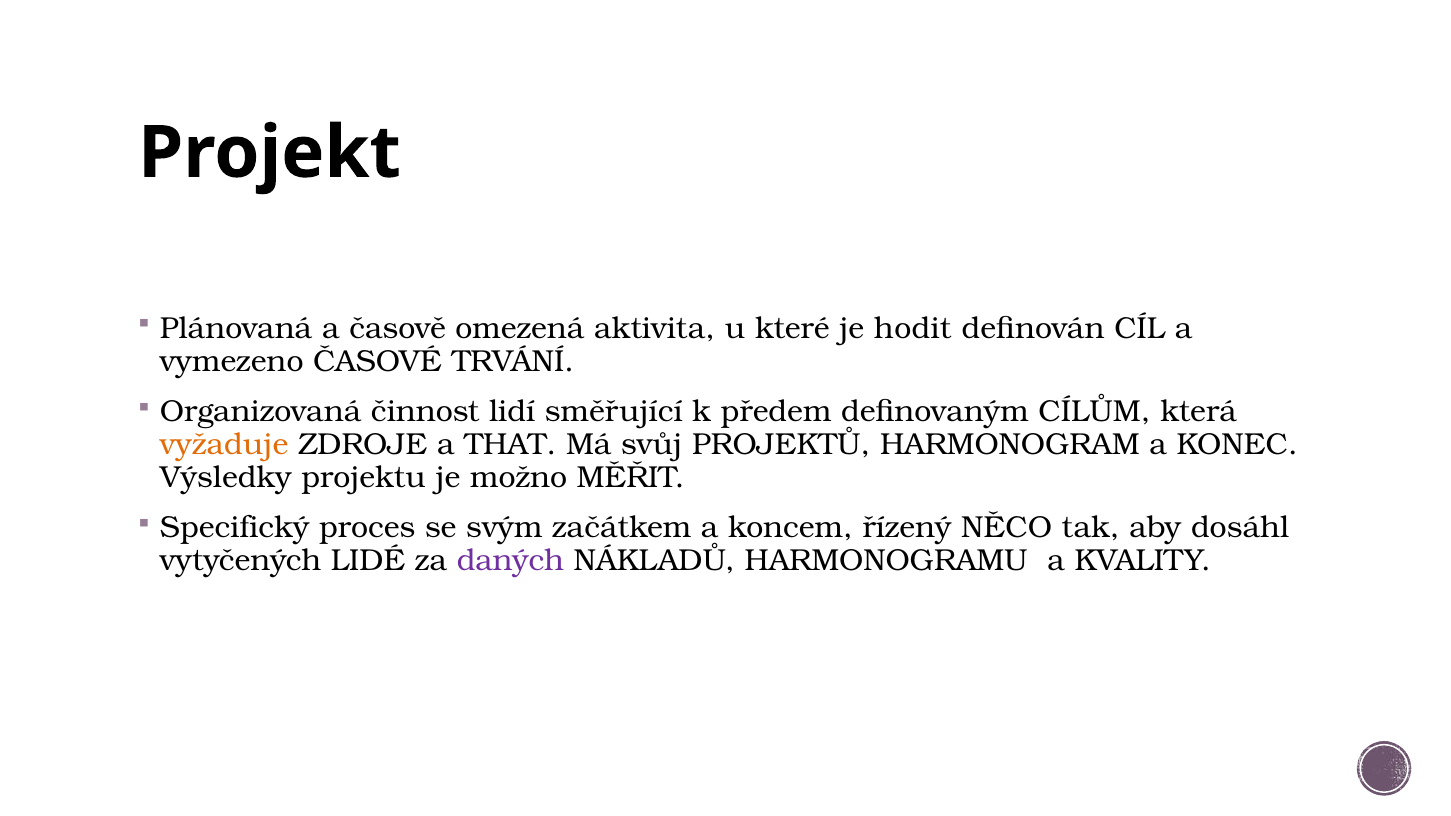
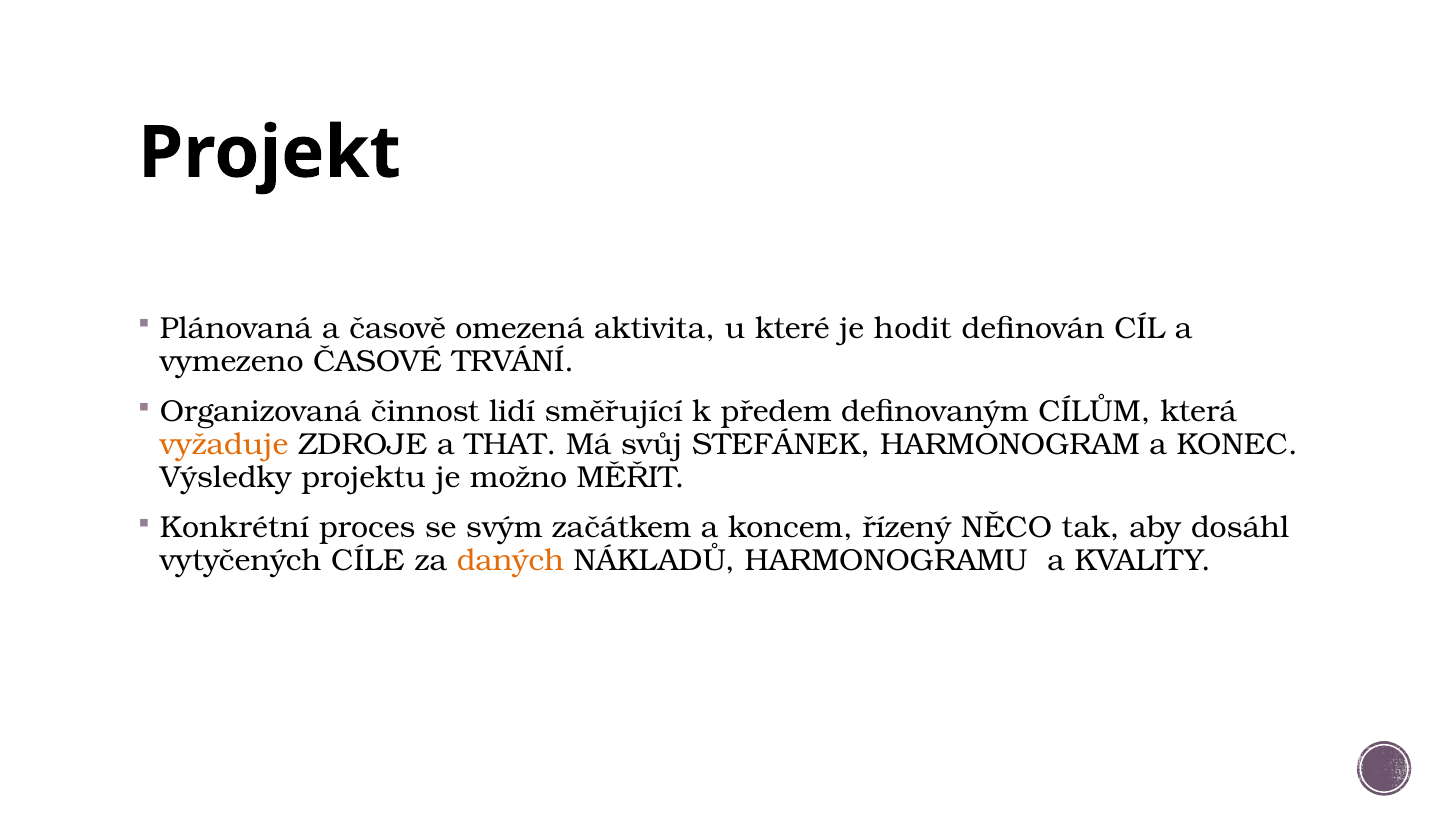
PROJEKTŮ: PROJEKTŮ -> STEFÁNEK
Specifický: Specifický -> Konkrétní
LIDÉ: LIDÉ -> CÍLE
daných colour: purple -> orange
